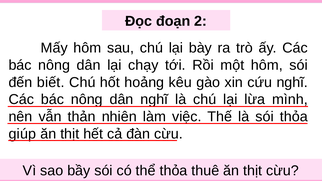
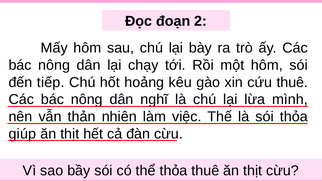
đến biết: biết -> tiếp
cứu nghĩ: nghĩ -> thuê
